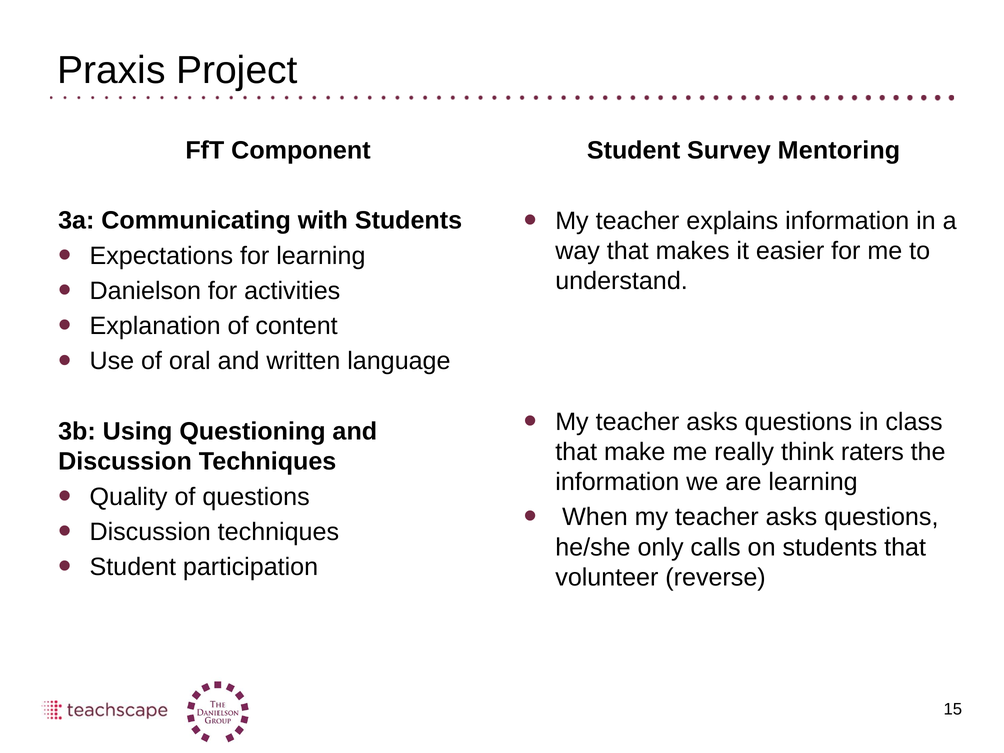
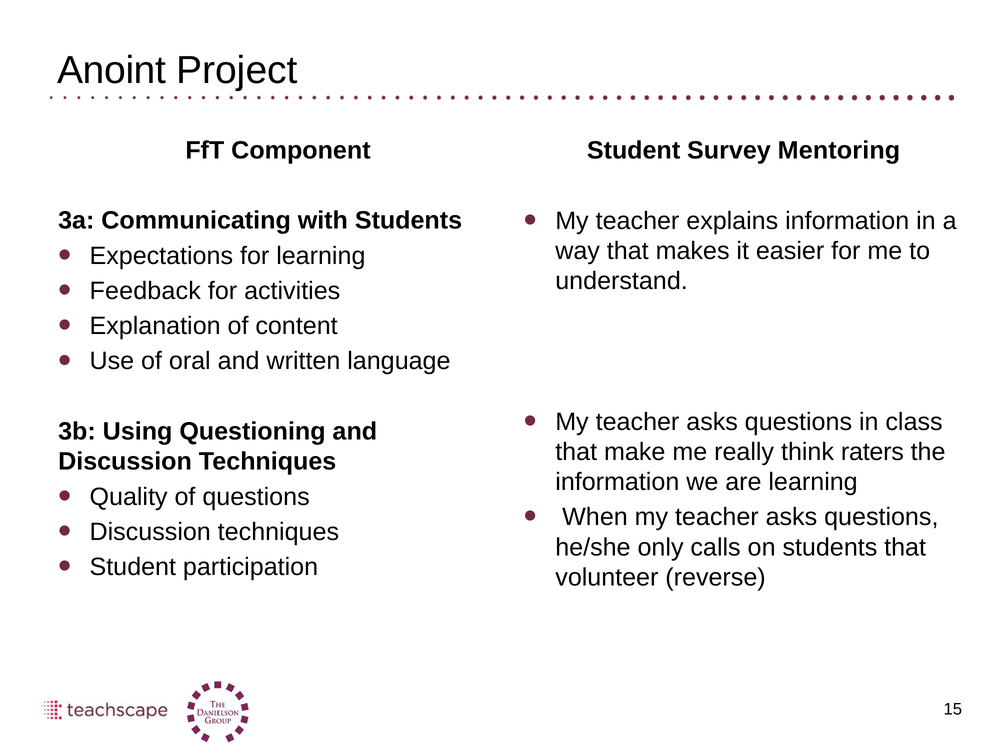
Praxis: Praxis -> Anoint
Danielson: Danielson -> Feedback
